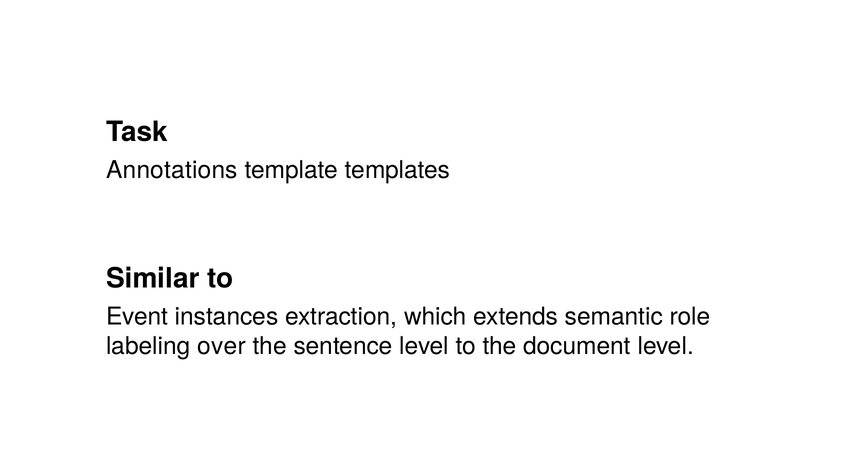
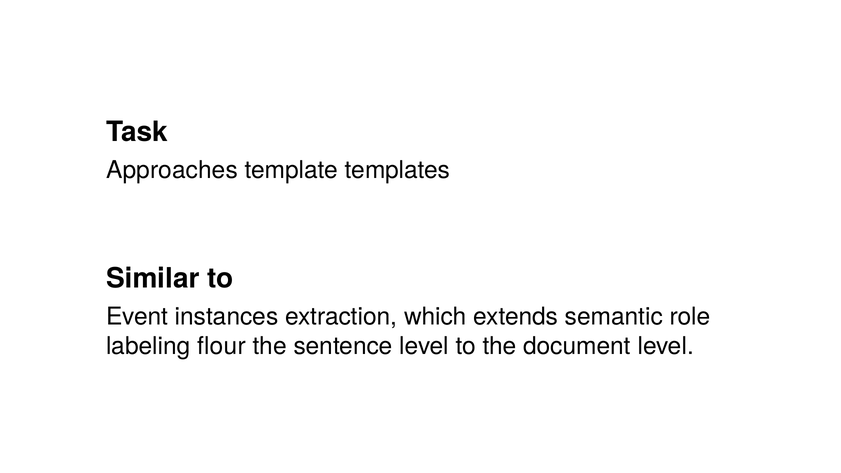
Annotations: Annotations -> Approaches
over: over -> flour
